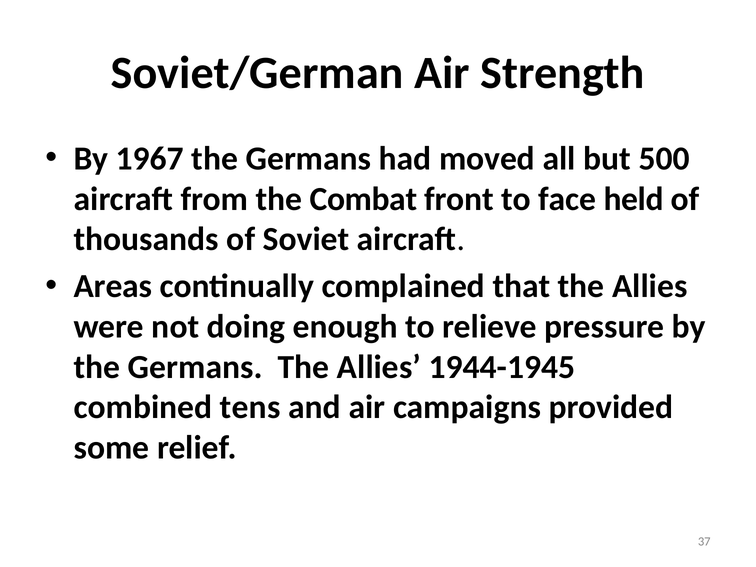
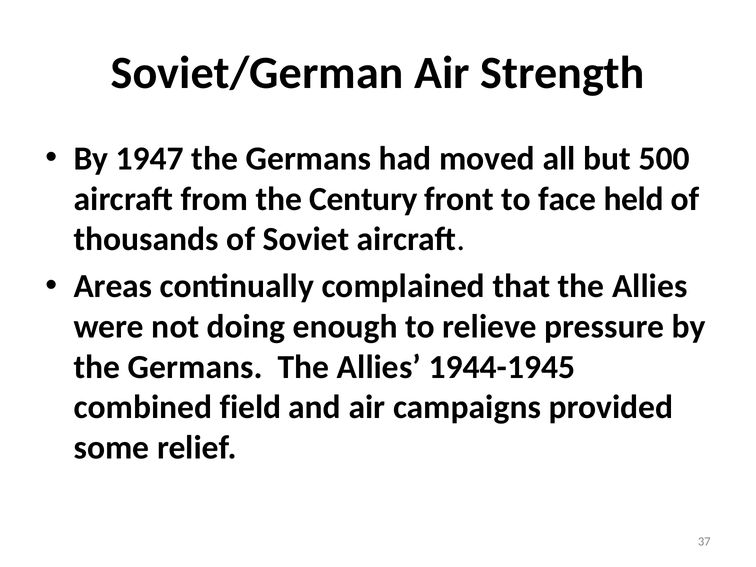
1967: 1967 -> 1947
Combat: Combat -> Century
tens: tens -> field
